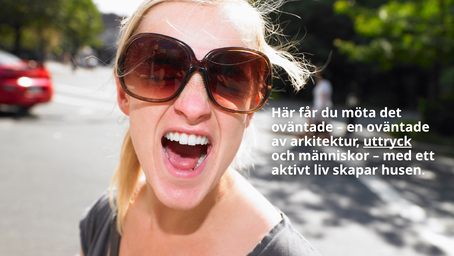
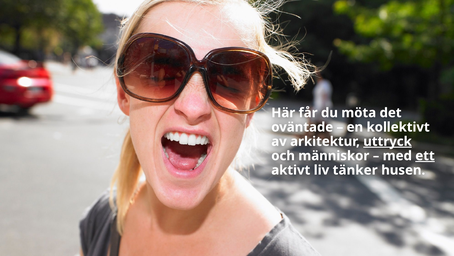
en oväntade: oväntade -> kollektivt
ett underline: none -> present
skapar: skapar -> tänker
